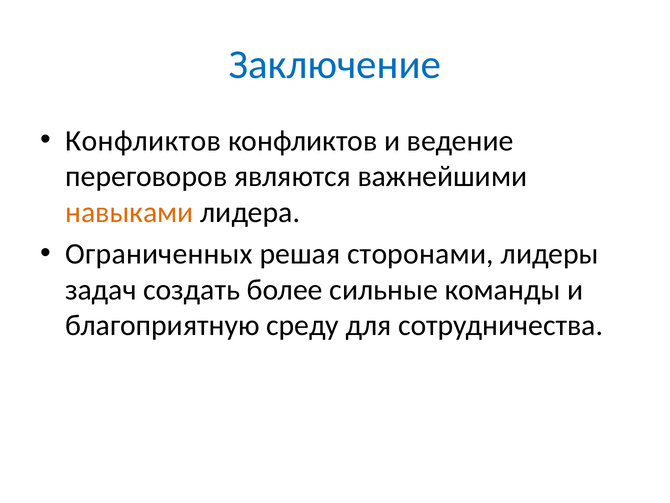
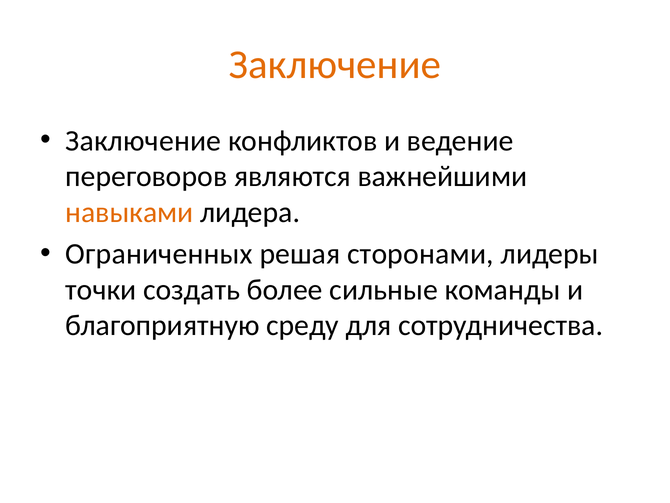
Заключение at (335, 65) colour: blue -> orange
Конфликтов at (143, 141): Конфликтов -> Заключение
задач: задач -> точки
